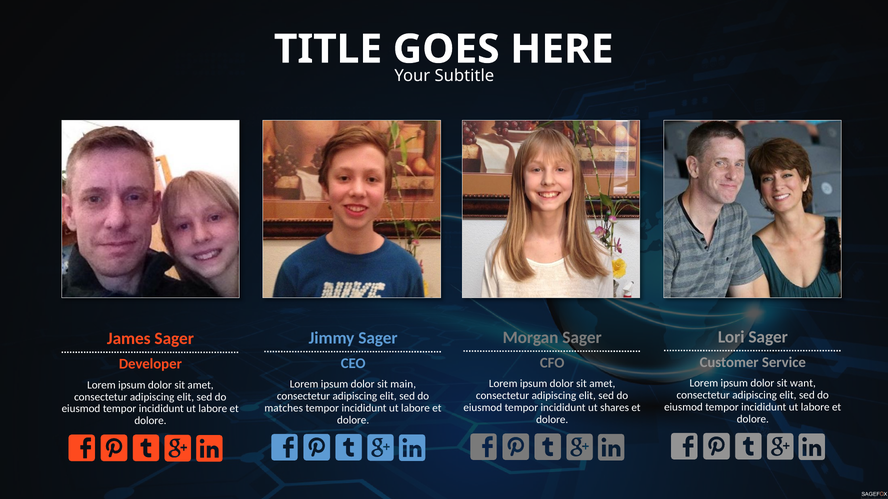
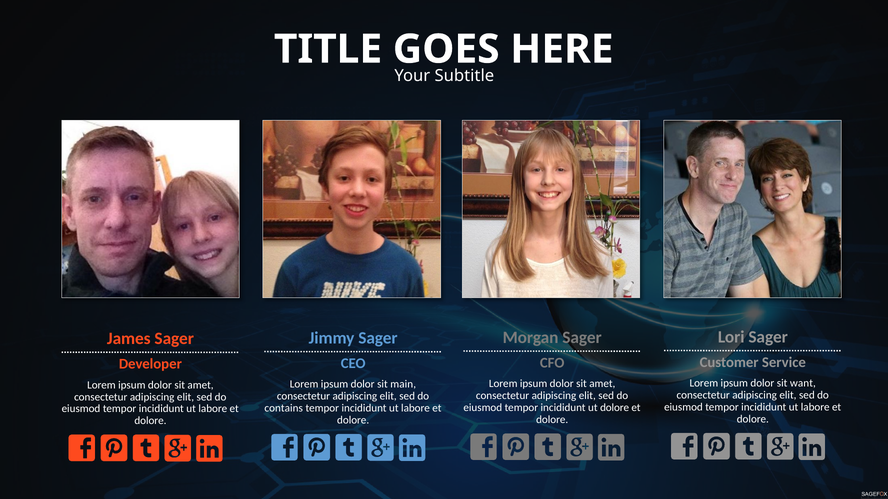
ut shares: shares -> dolore
matches: matches -> contains
